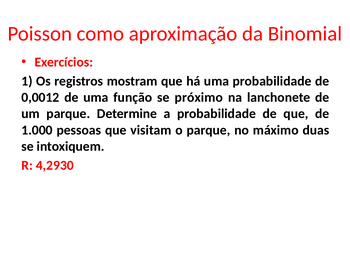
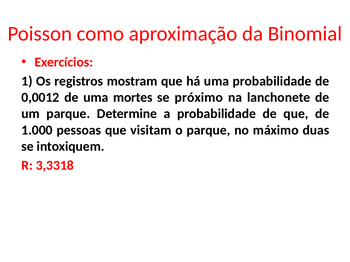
função: função -> mortes
4,2930: 4,2930 -> 3,3318
